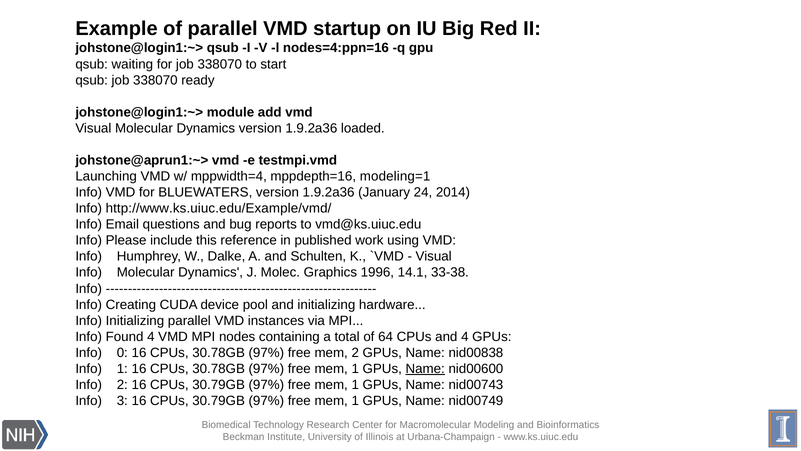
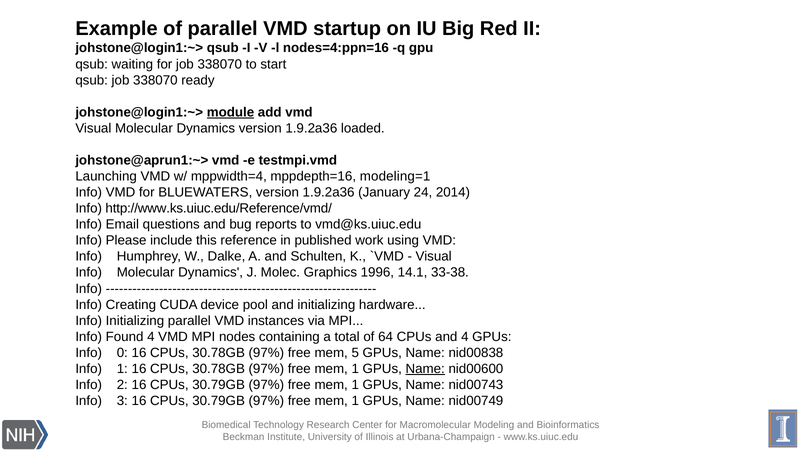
module underline: none -> present
http://www.ks.uiuc.edu/Example/vmd/: http://www.ks.uiuc.edu/Example/vmd/ -> http://www.ks.uiuc.edu/Reference/vmd/
mem 2: 2 -> 5
